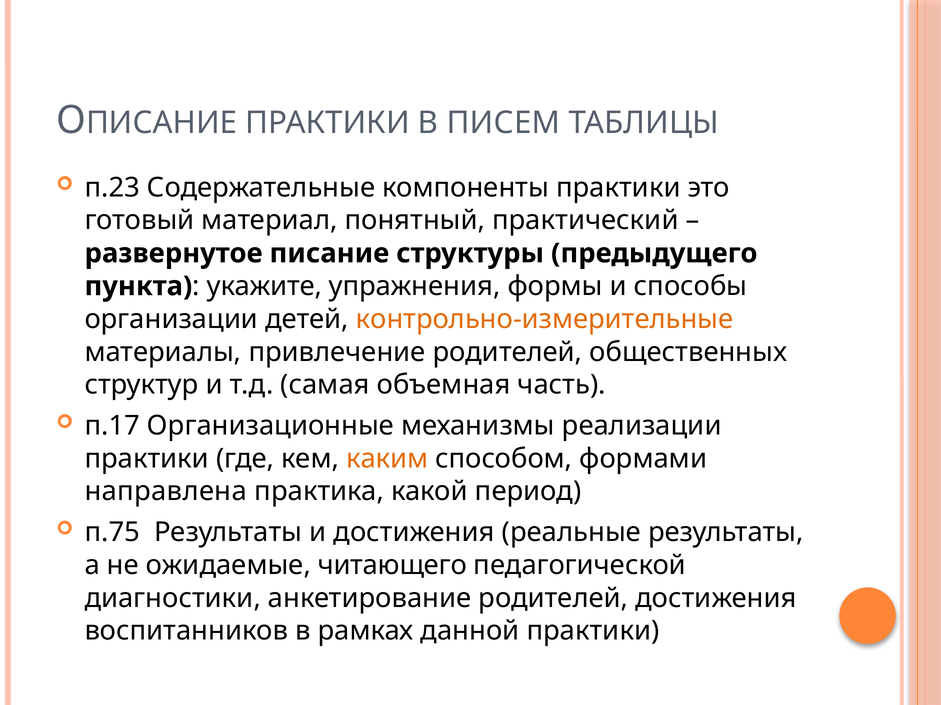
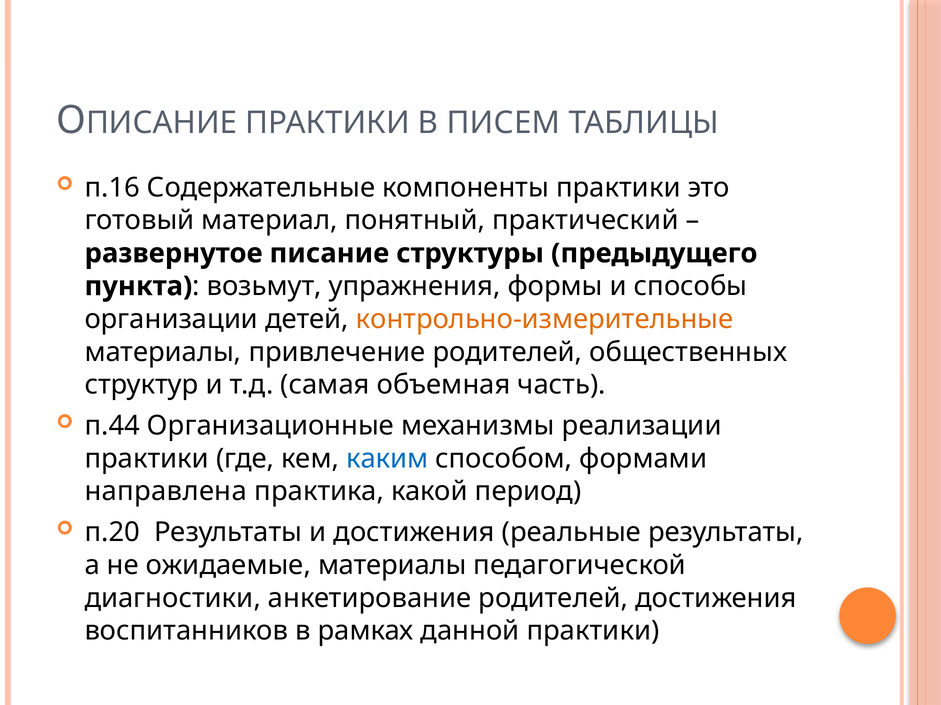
п.23: п.23 -> п.16
укажите: укажите -> возьмут
п.17: п.17 -> п.44
каким colour: orange -> blue
п.75: п.75 -> п.20
ожидаемые читающего: читающего -> материалы
